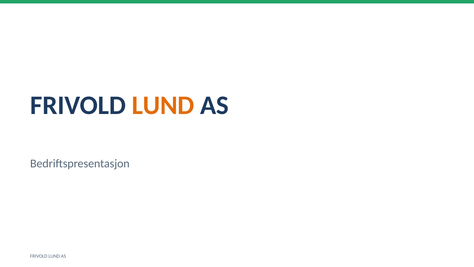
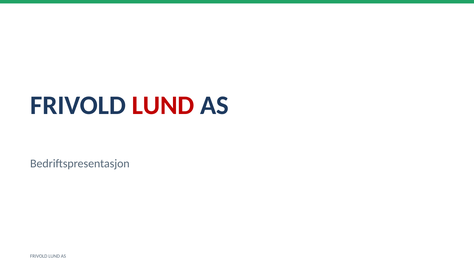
LUND at (163, 105) colour: orange -> red
